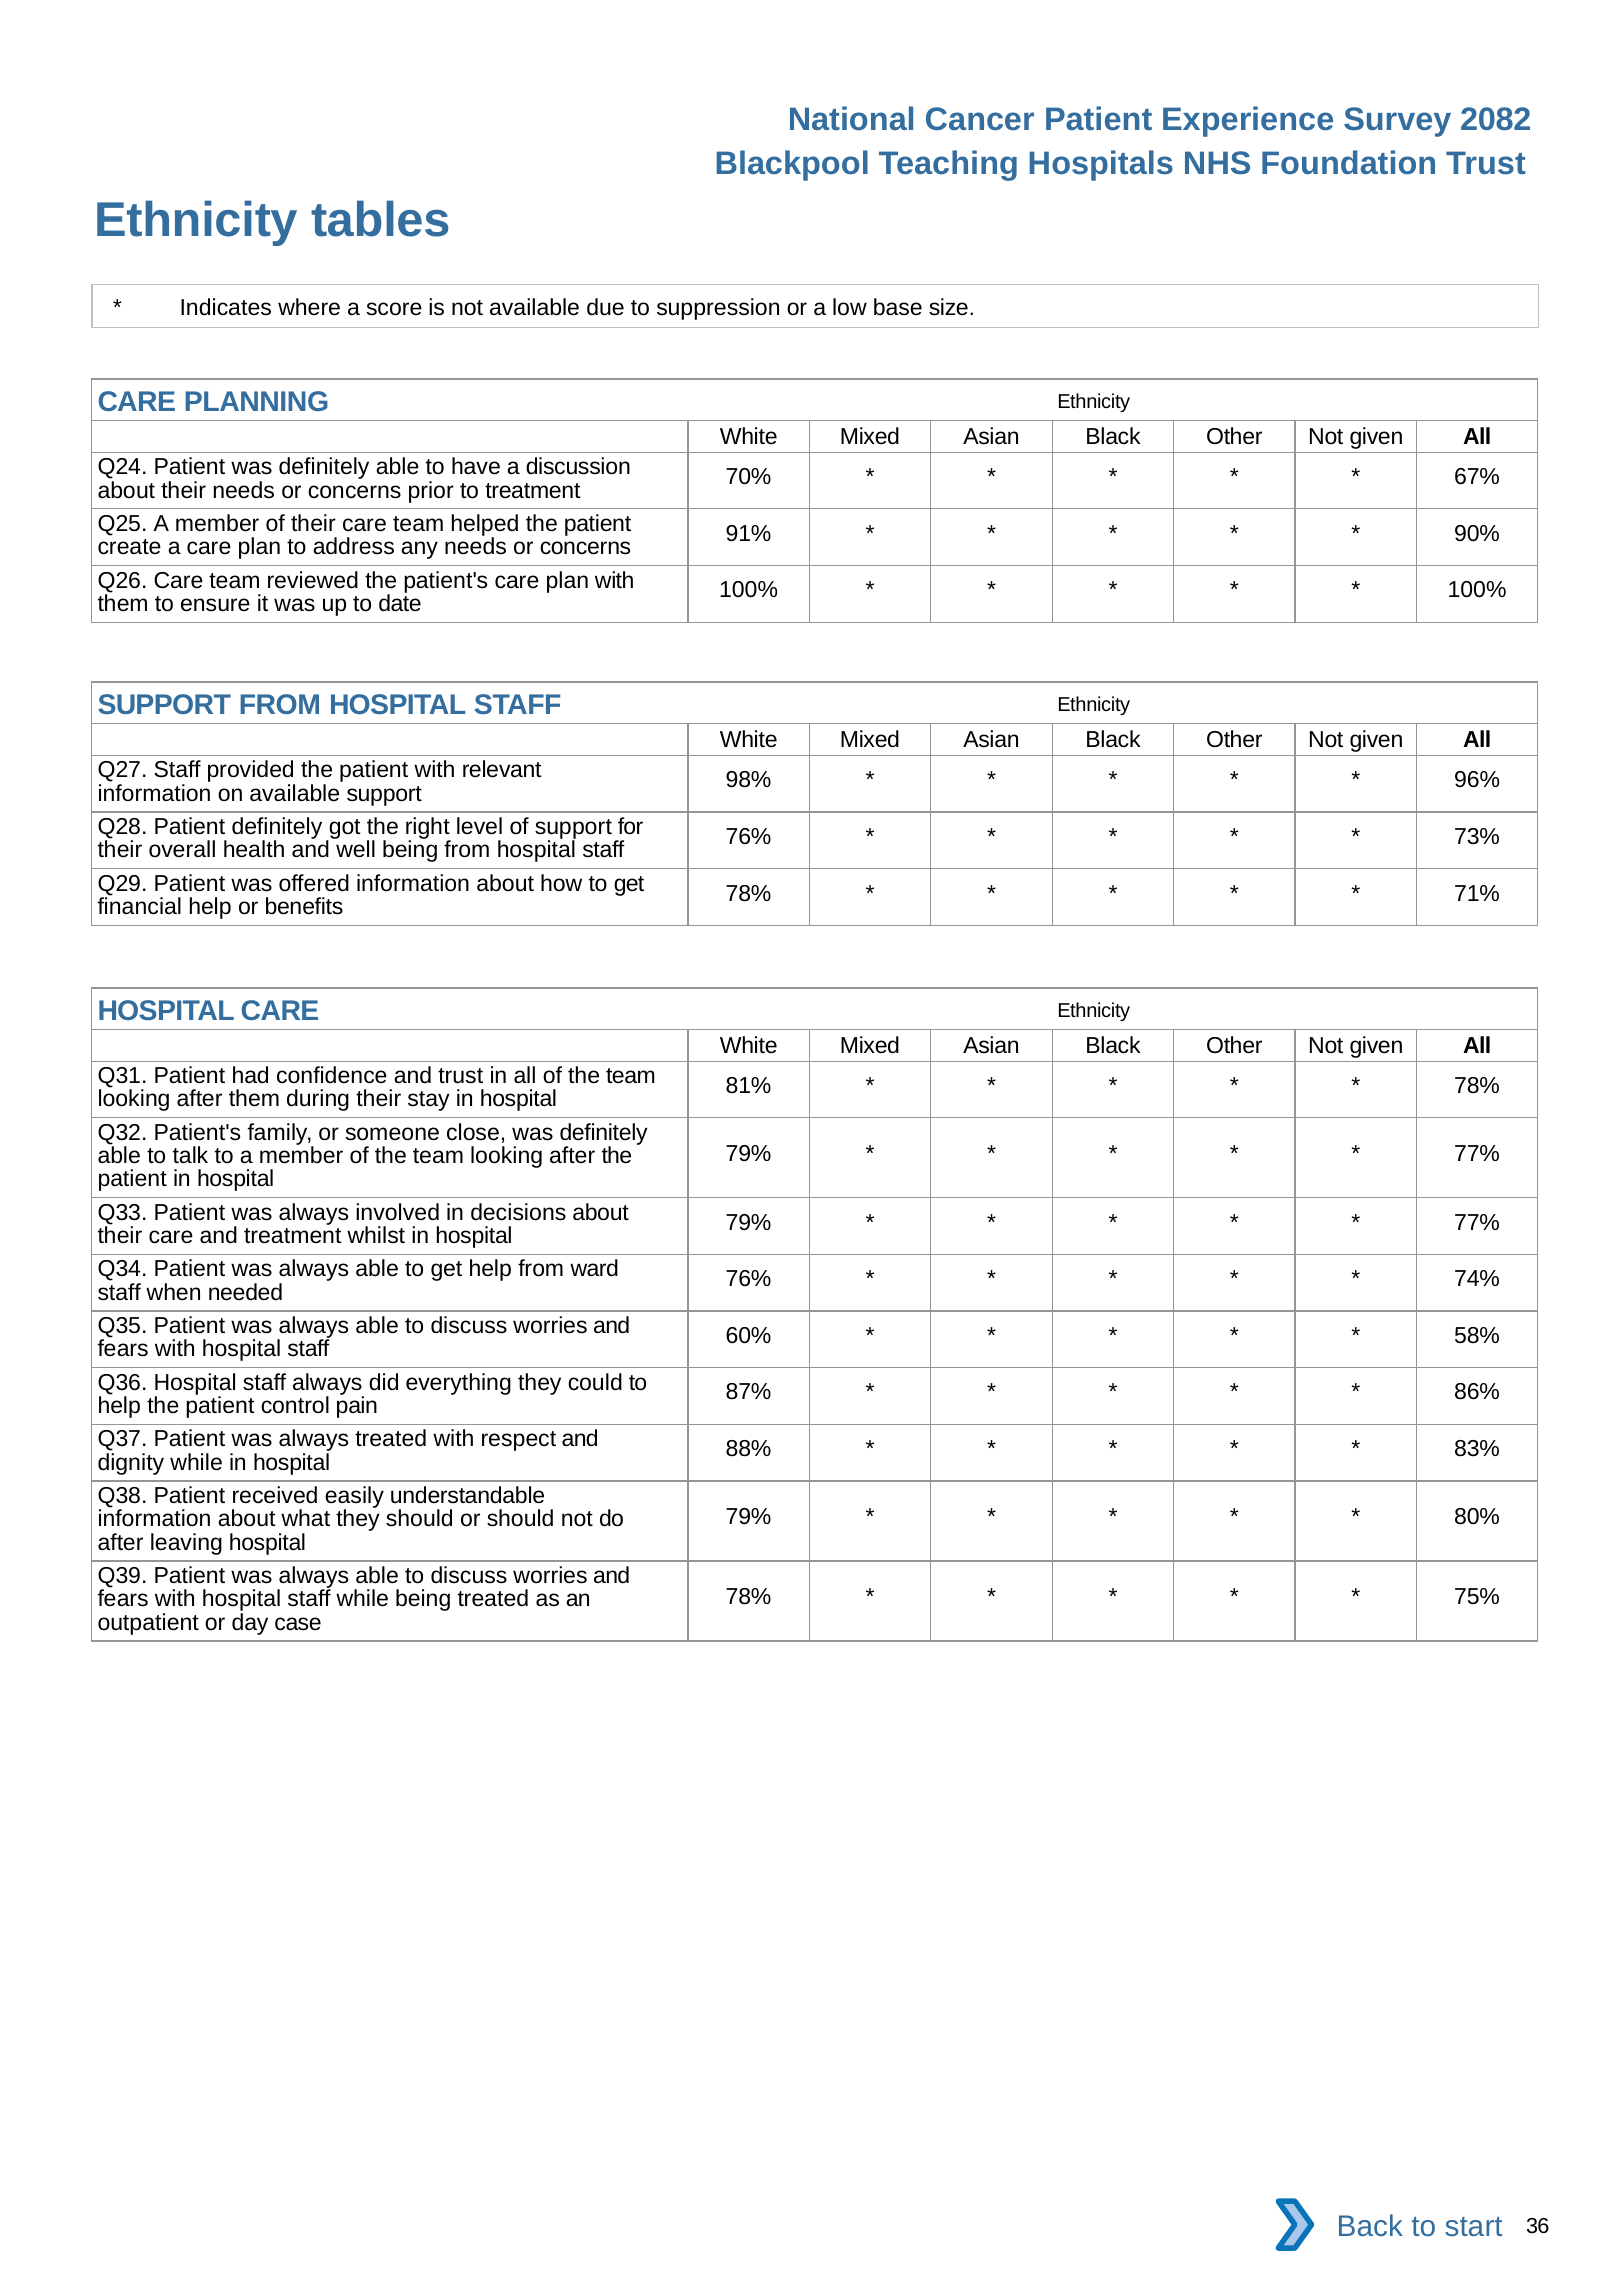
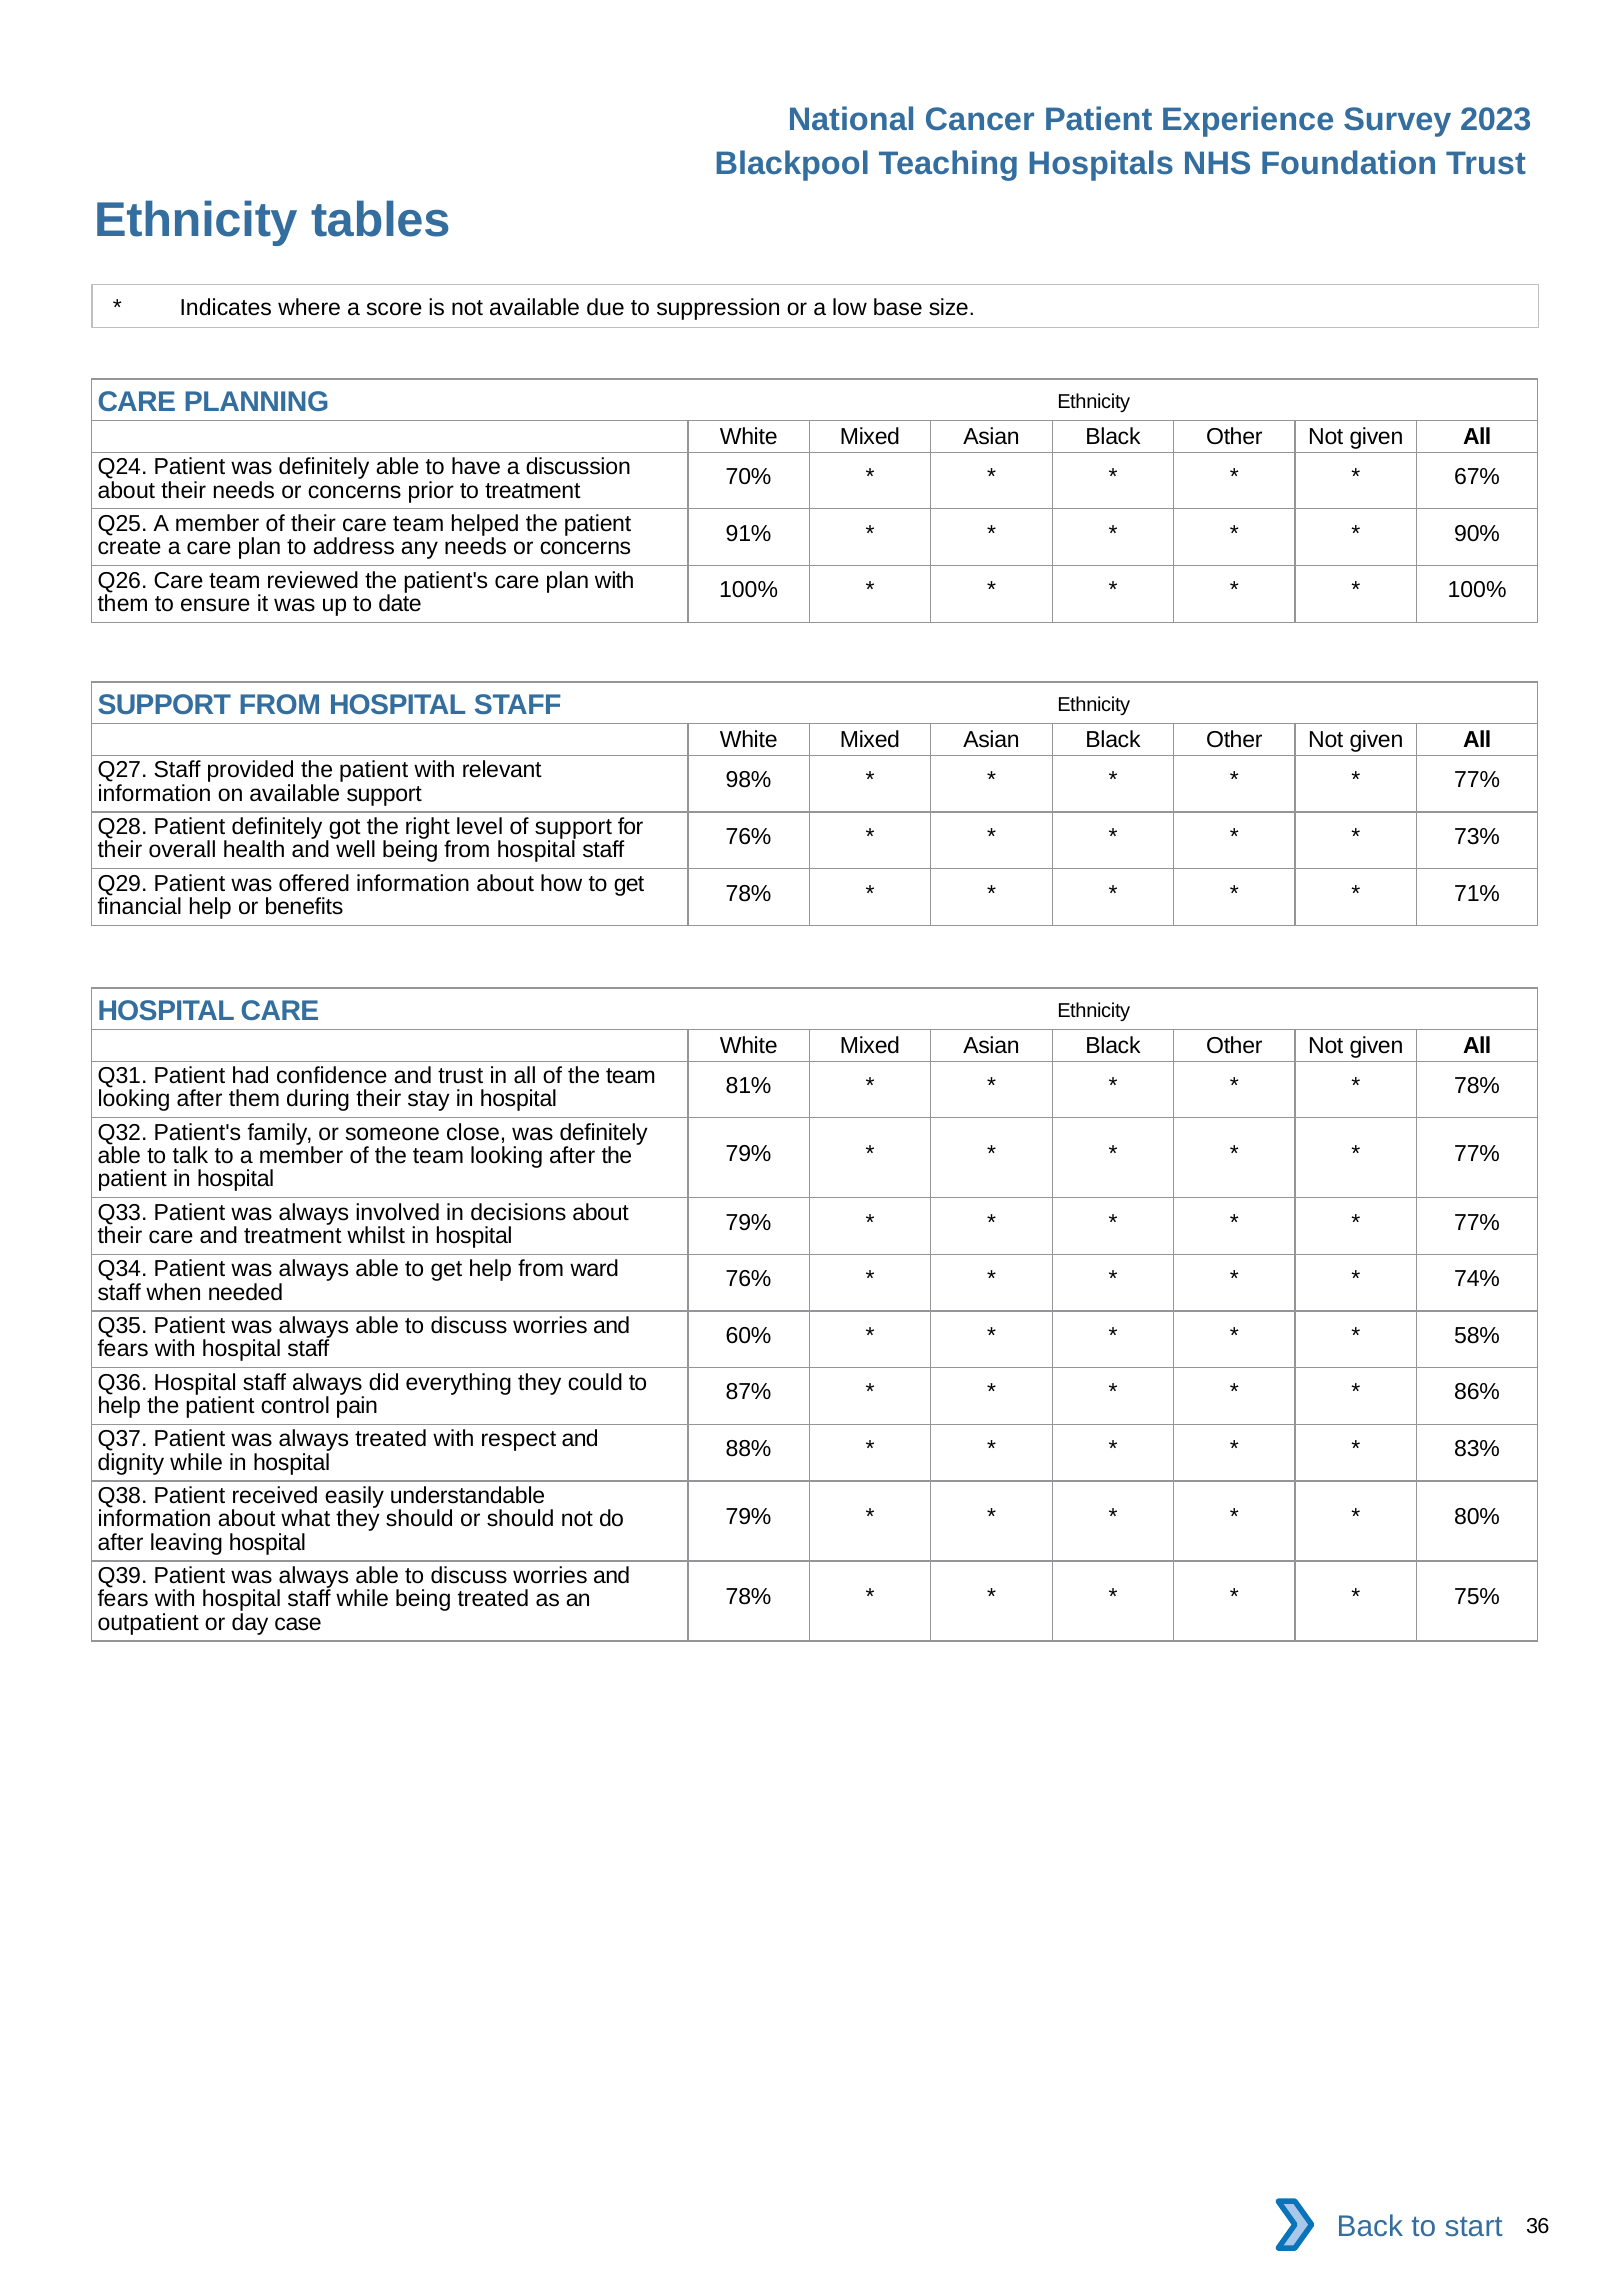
2082: 2082 -> 2023
96% at (1477, 780): 96% -> 77%
